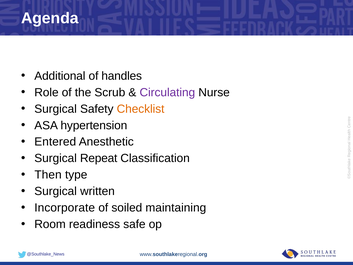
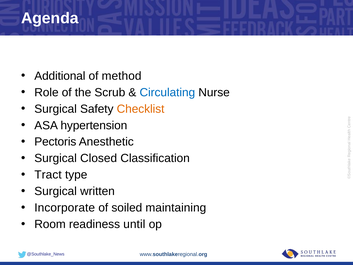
handles: handles -> method
Circulating colour: purple -> blue
Entered: Entered -> Pectoris
Repeat: Repeat -> Closed
Then: Then -> Tract
safe: safe -> until
